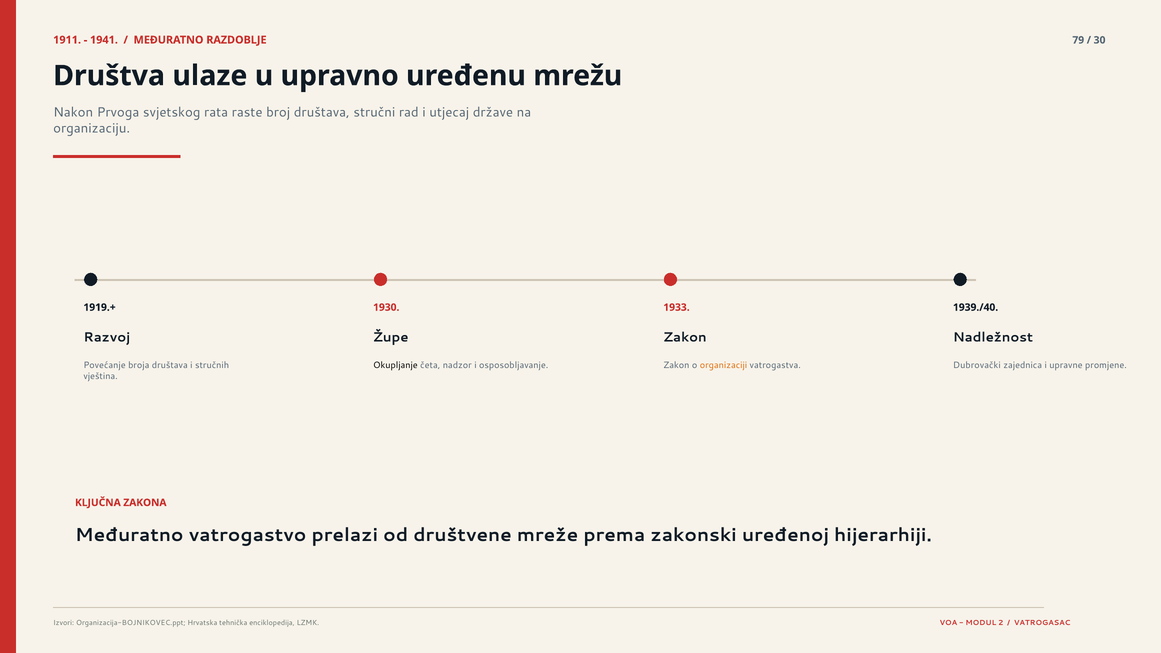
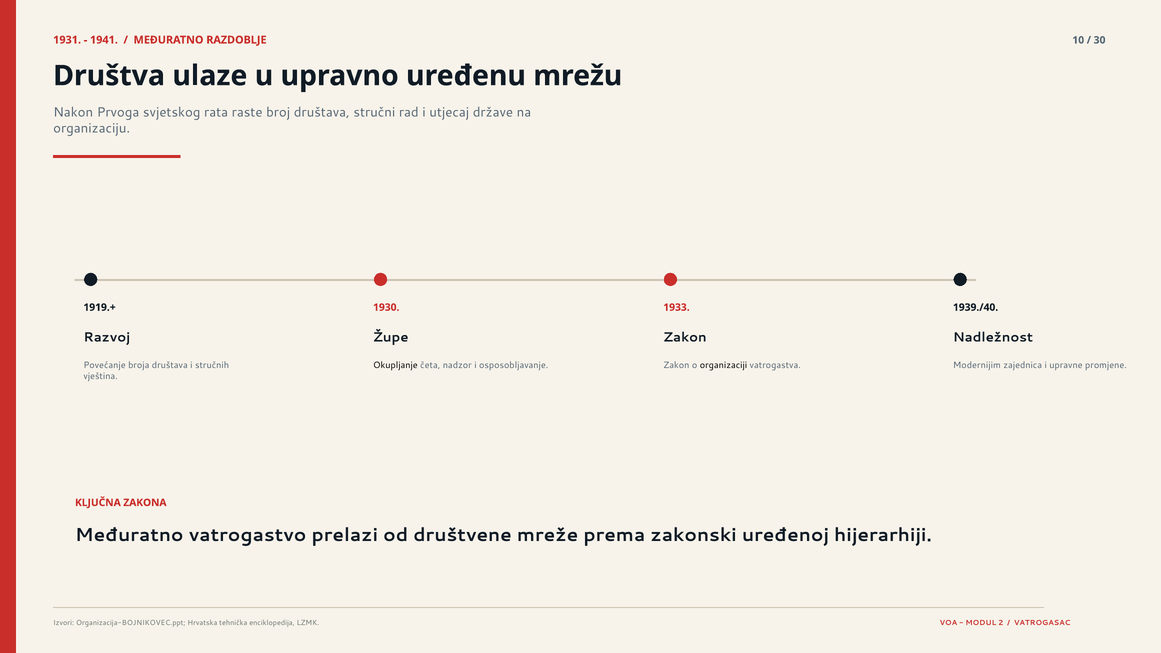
1911: 1911 -> 1931
79: 79 -> 10
organizaciji colour: orange -> black
Dubrovački: Dubrovački -> Modernijim
